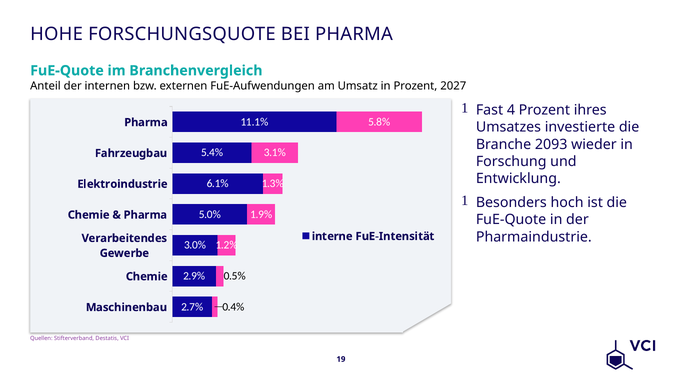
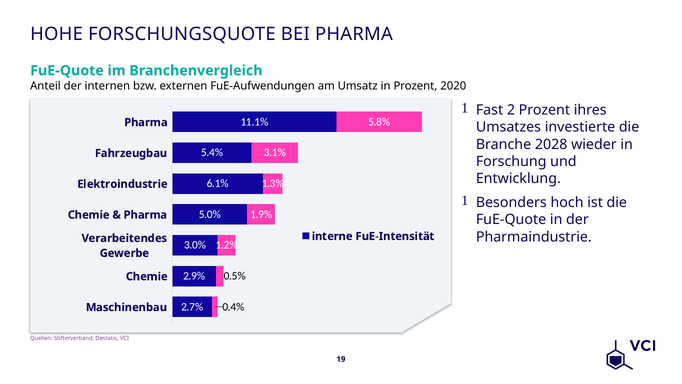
2027: 2027 -> 2020
4: 4 -> 2
2093: 2093 -> 2028
